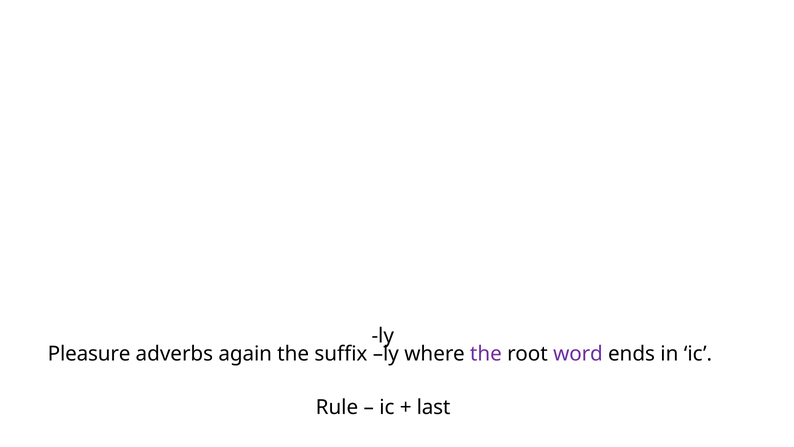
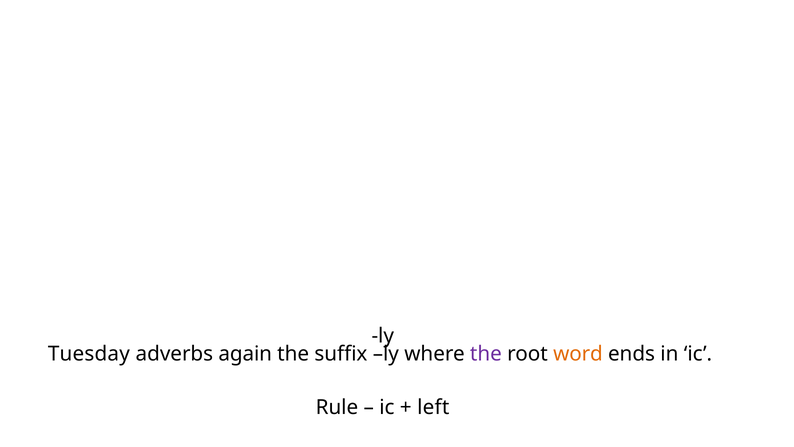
Pleasure: Pleasure -> Tuesday
word colour: purple -> orange
last: last -> left
